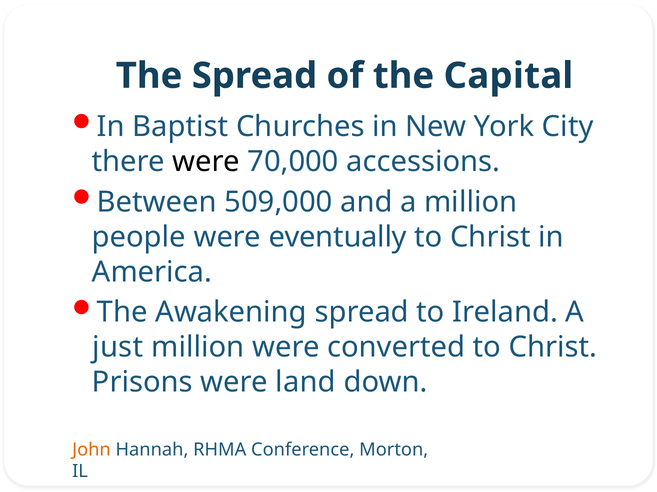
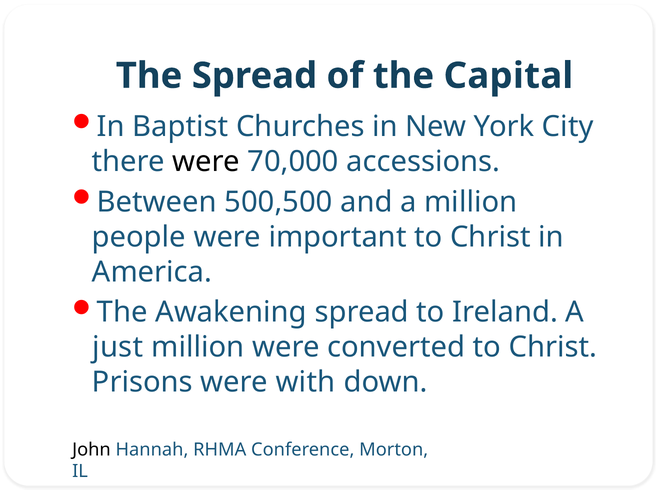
509,000: 509,000 -> 500,500
eventually: eventually -> important
land: land -> with
John colour: orange -> black
